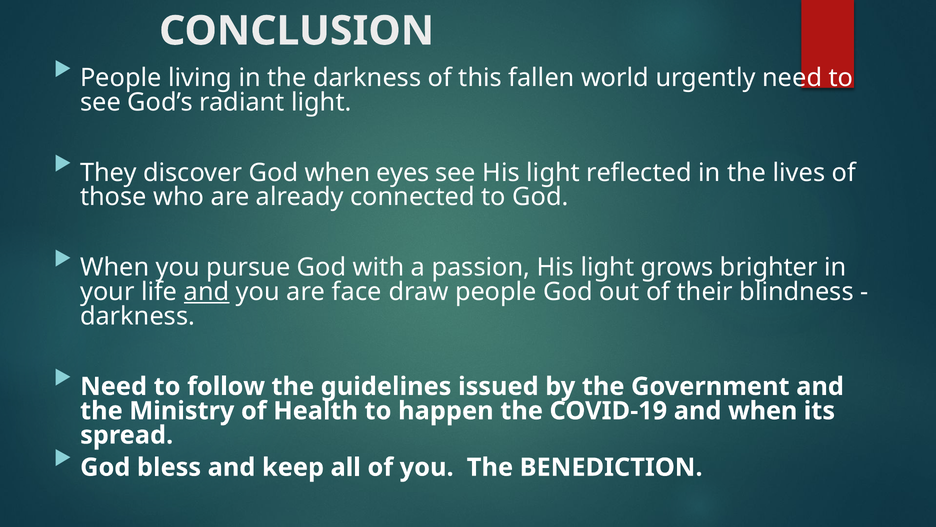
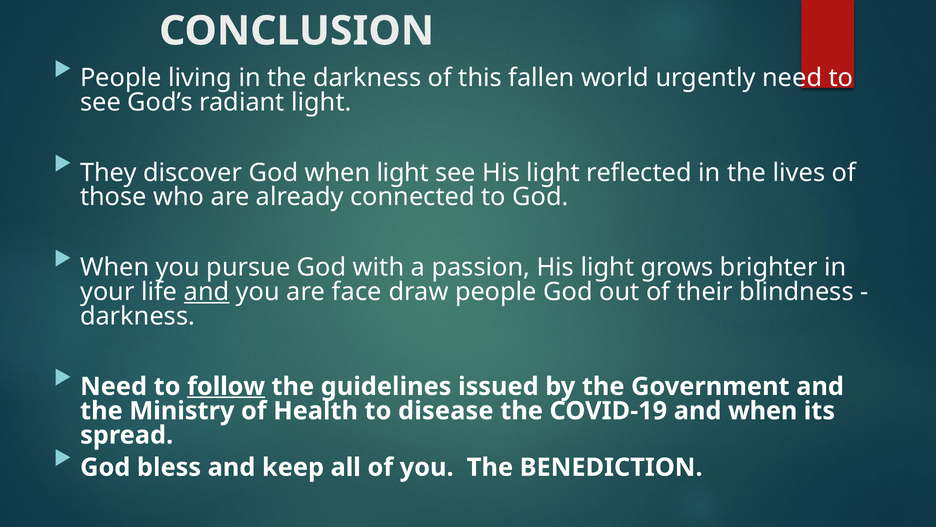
when eyes: eyes -> light
follow underline: none -> present
happen: happen -> disease
